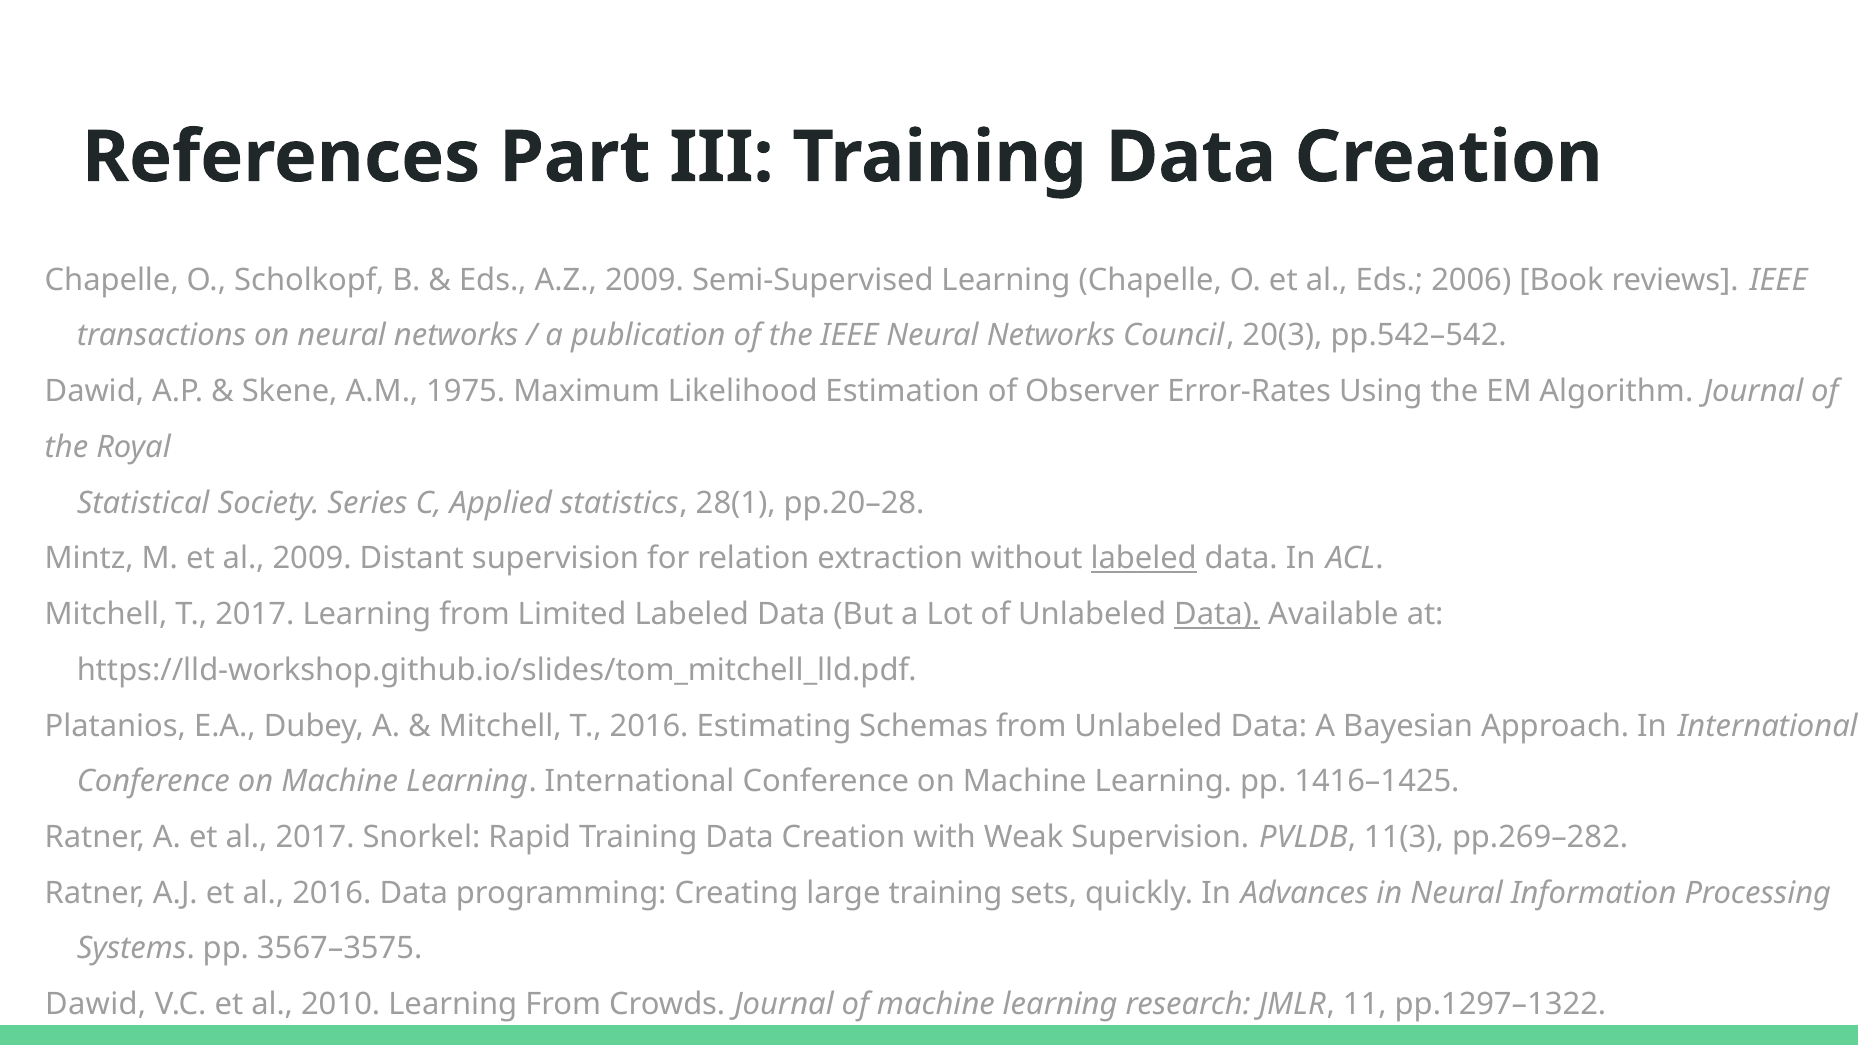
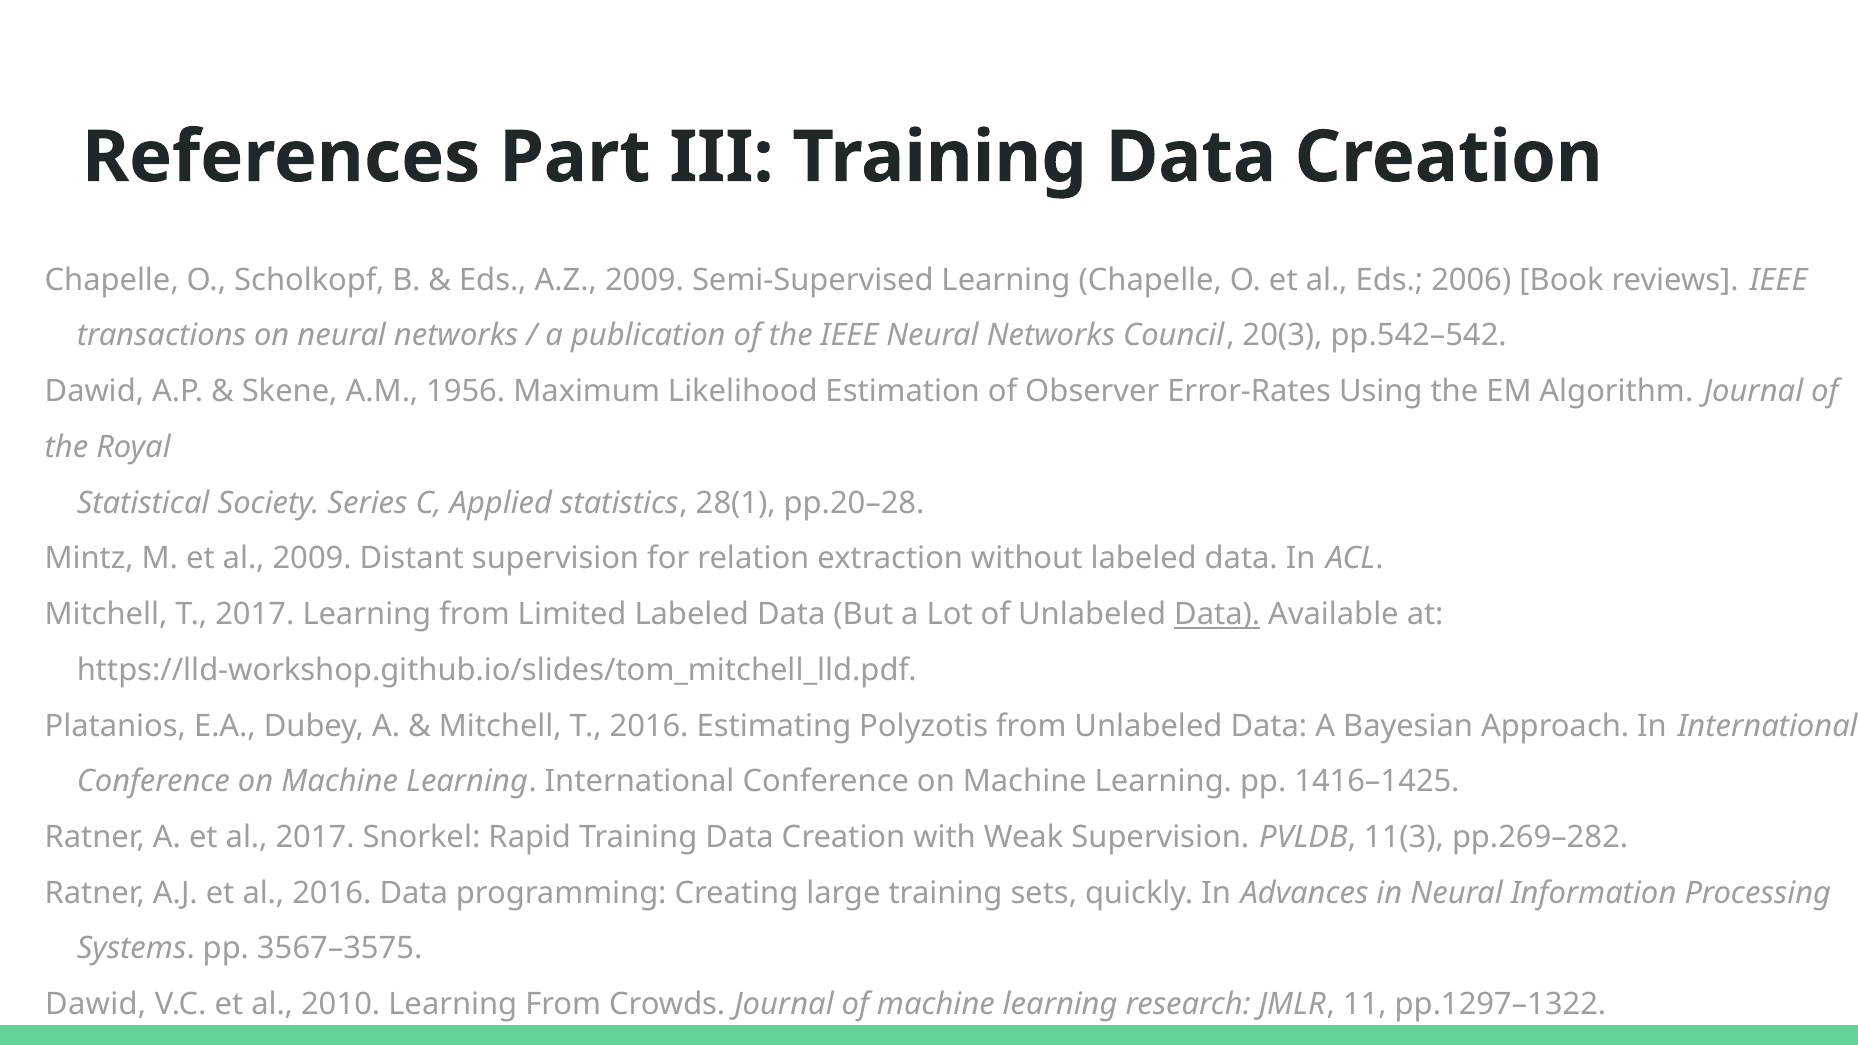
1975: 1975 -> 1956
labeled at (1144, 559) underline: present -> none
Schemas: Schemas -> Polyzotis
